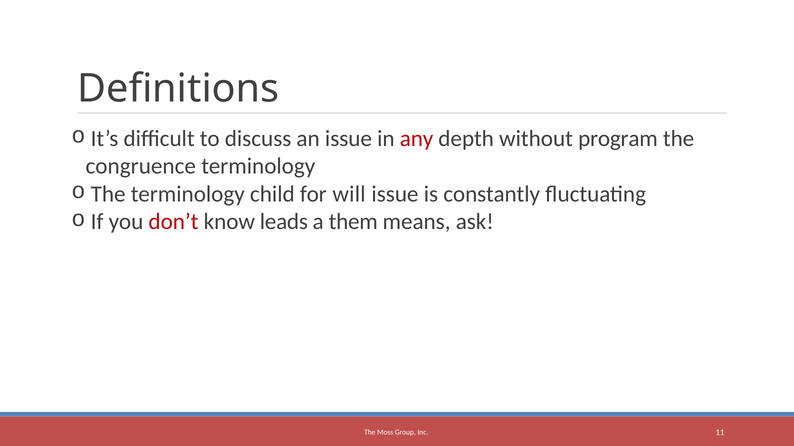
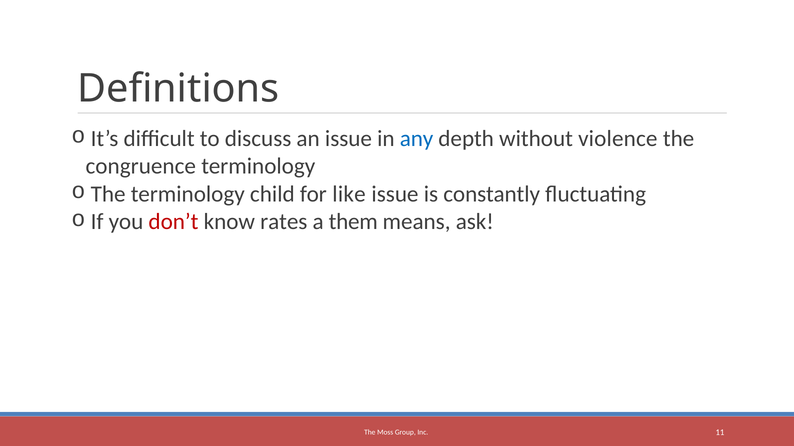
any colour: red -> blue
program: program -> violence
will: will -> like
leads: leads -> rates
